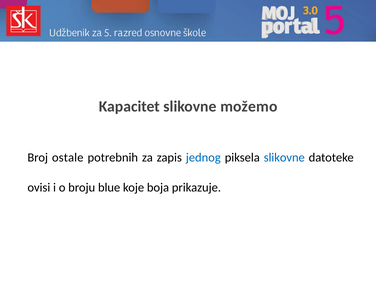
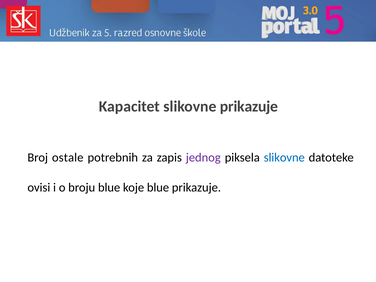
slikovne možemo: možemo -> prikazuje
jednog colour: blue -> purple
koje boja: boja -> blue
